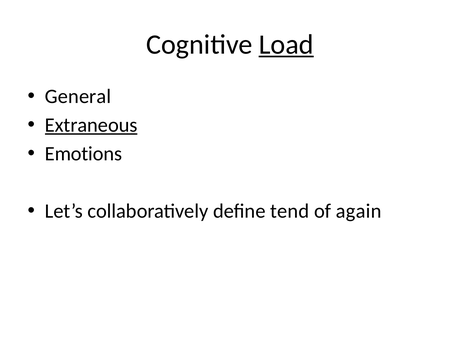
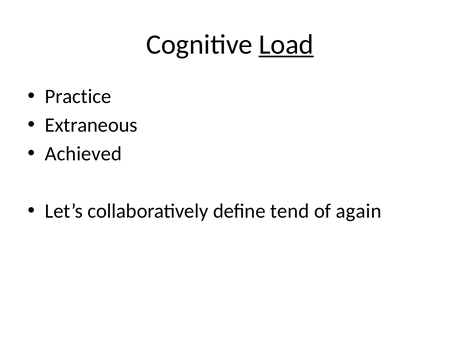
General: General -> Practice
Extraneous underline: present -> none
Emotions: Emotions -> Achieved
